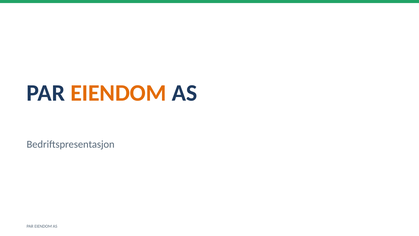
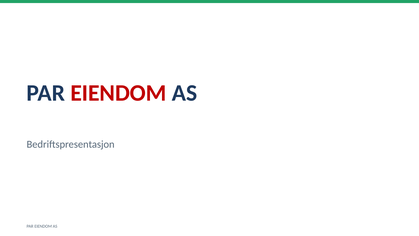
EIENDOM at (118, 93) colour: orange -> red
